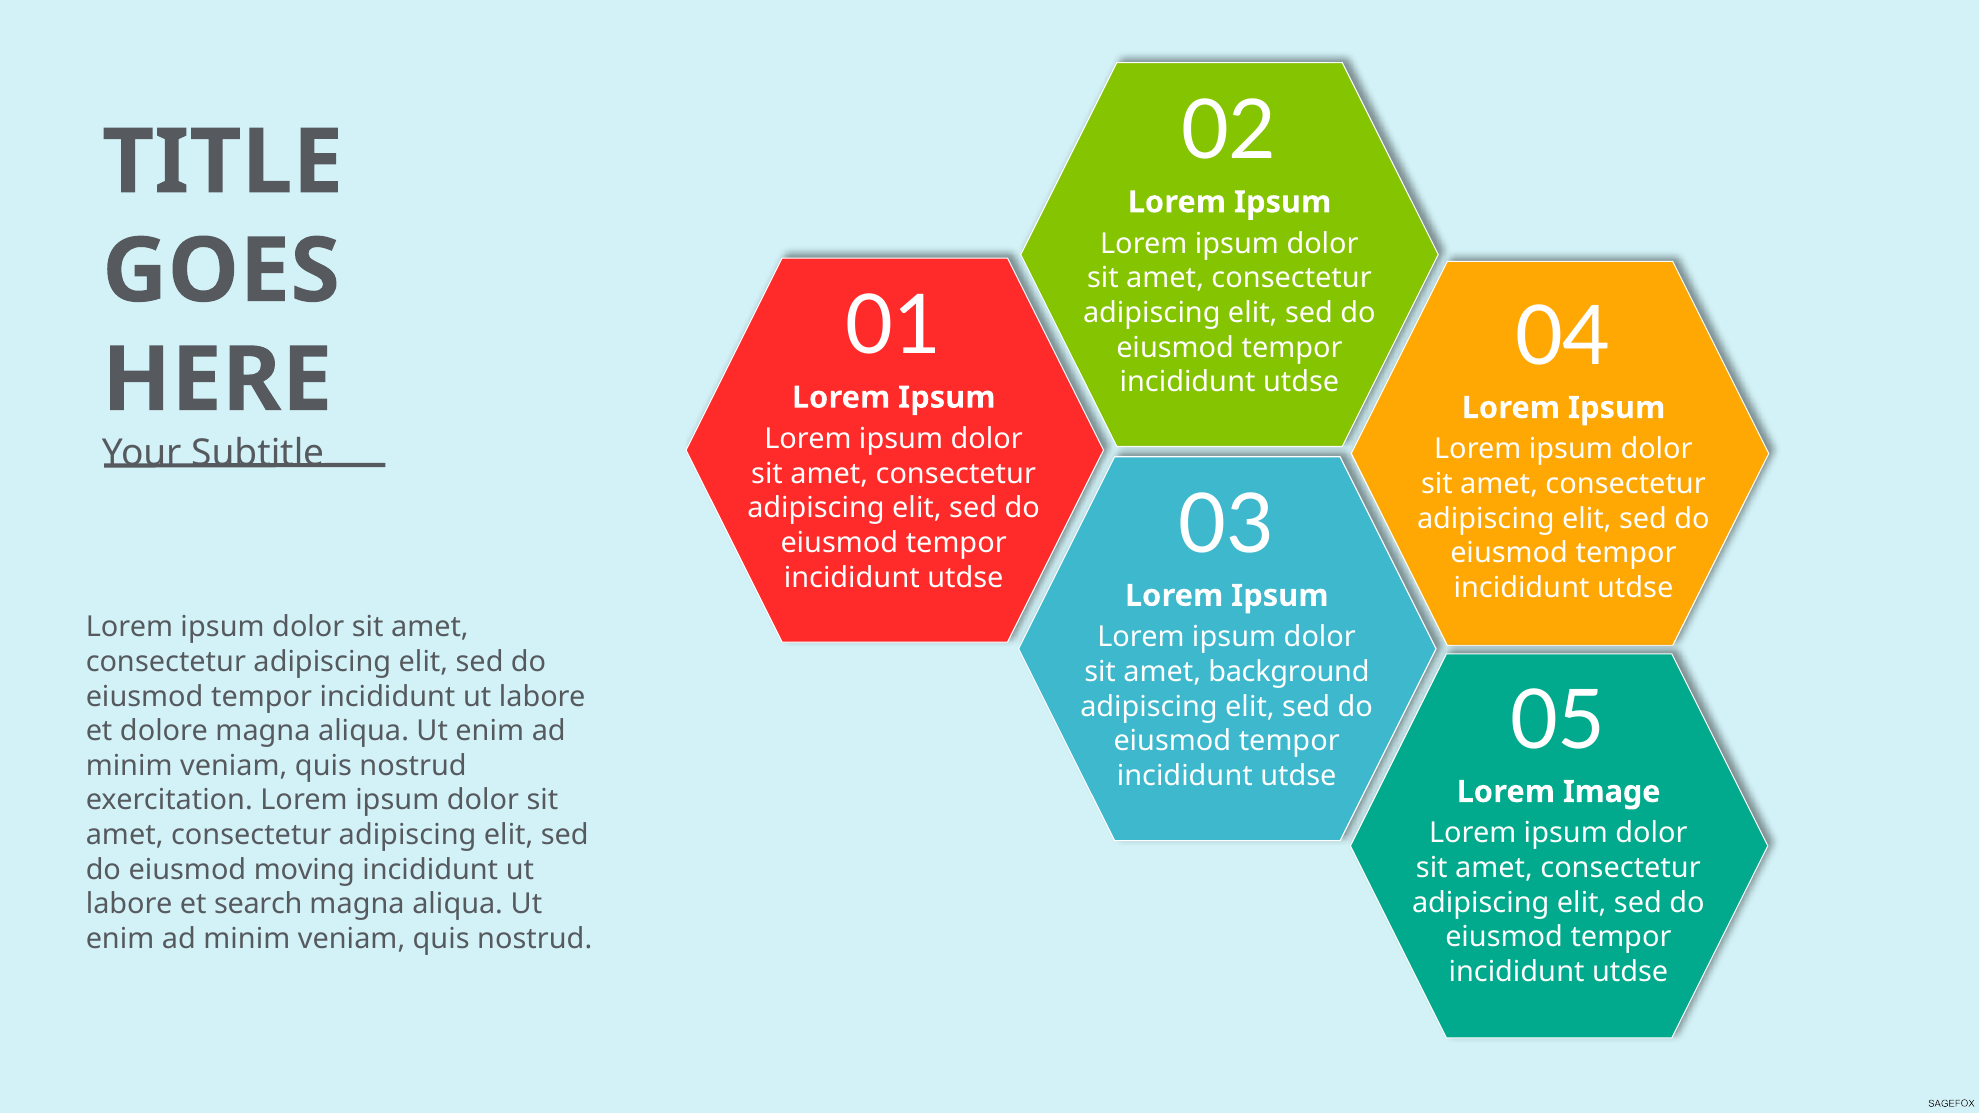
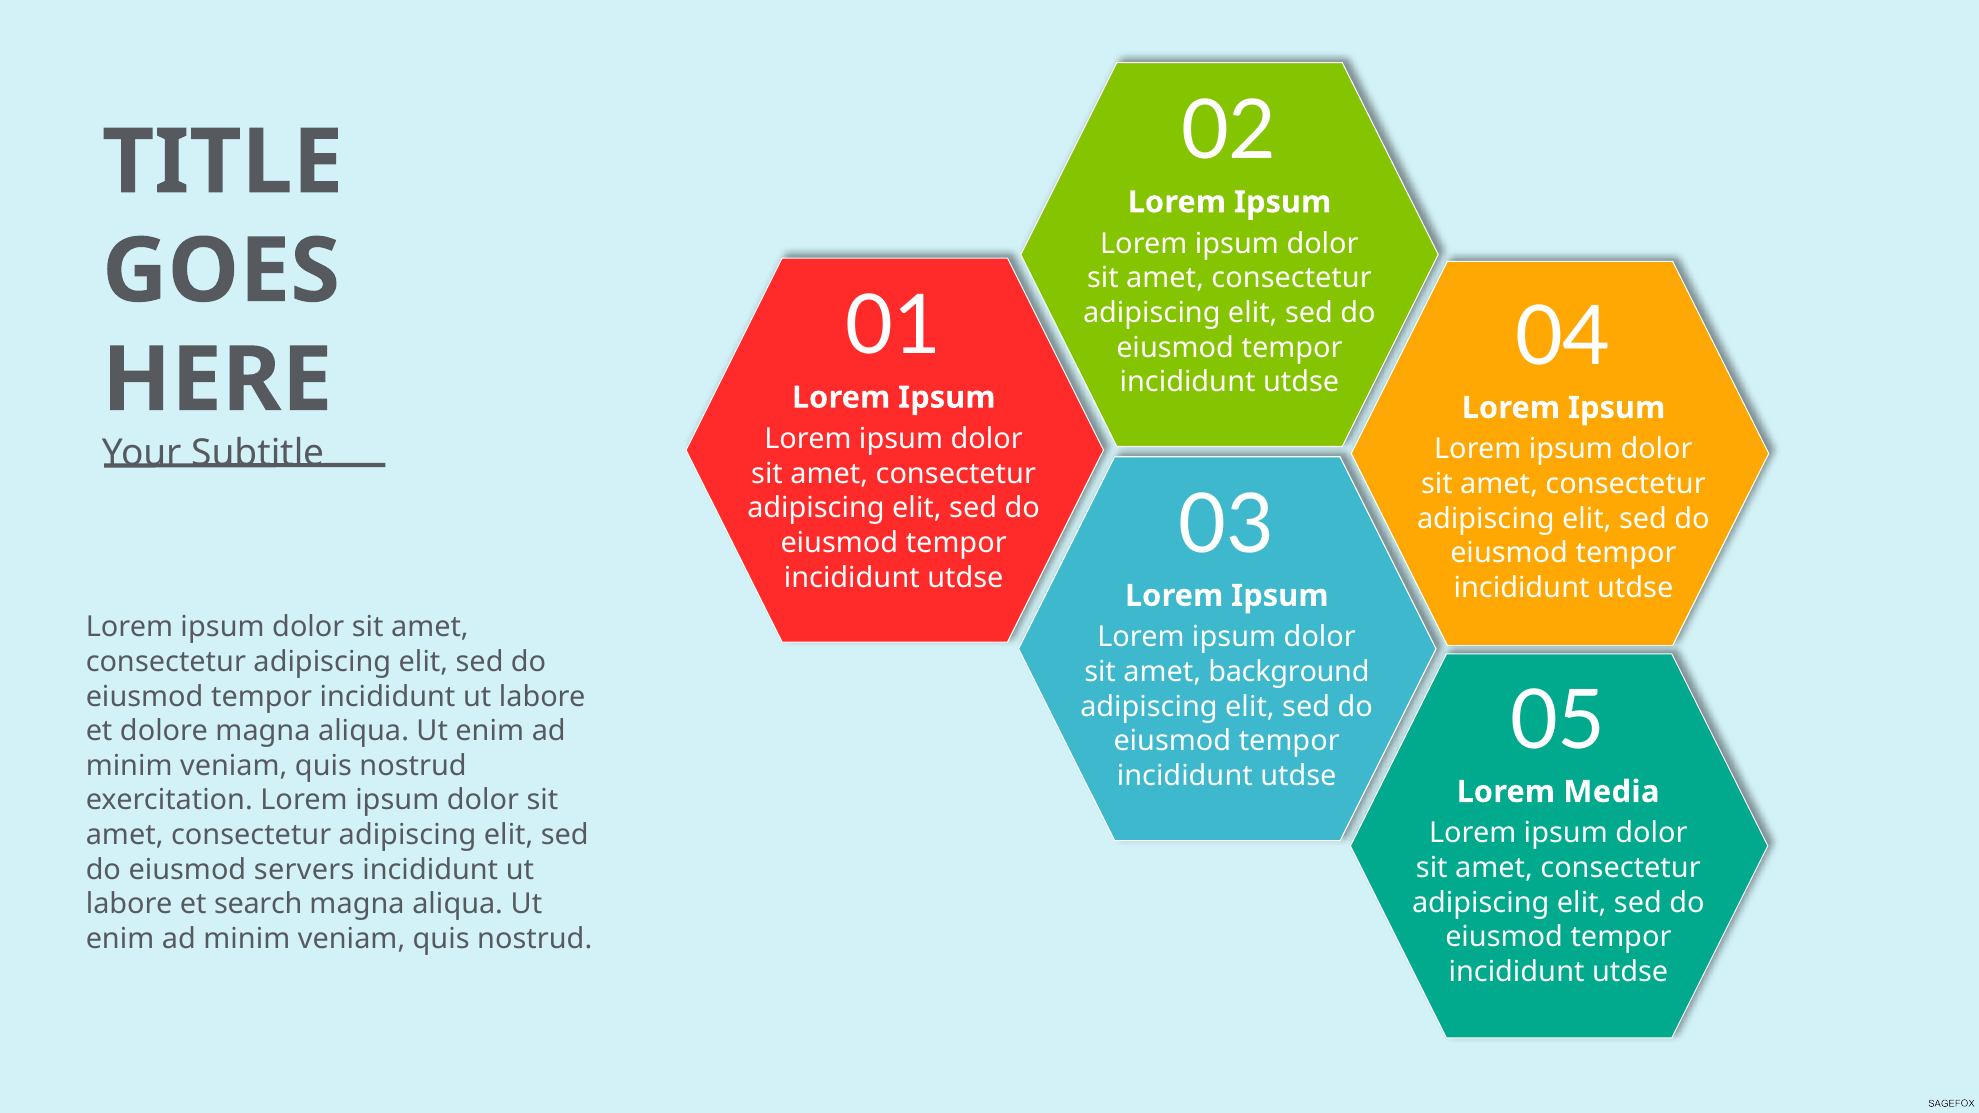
Image: Image -> Media
moving: moving -> servers
